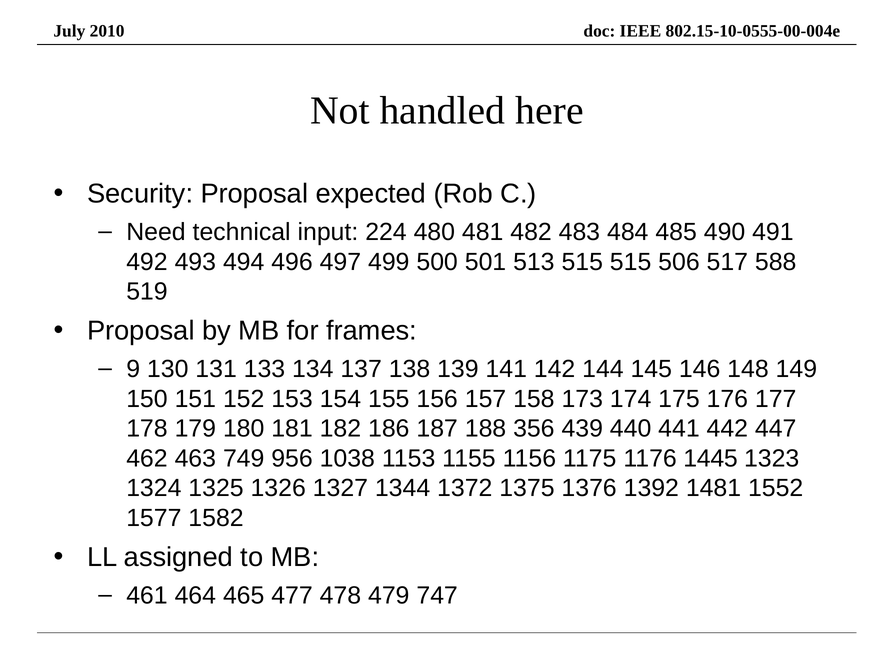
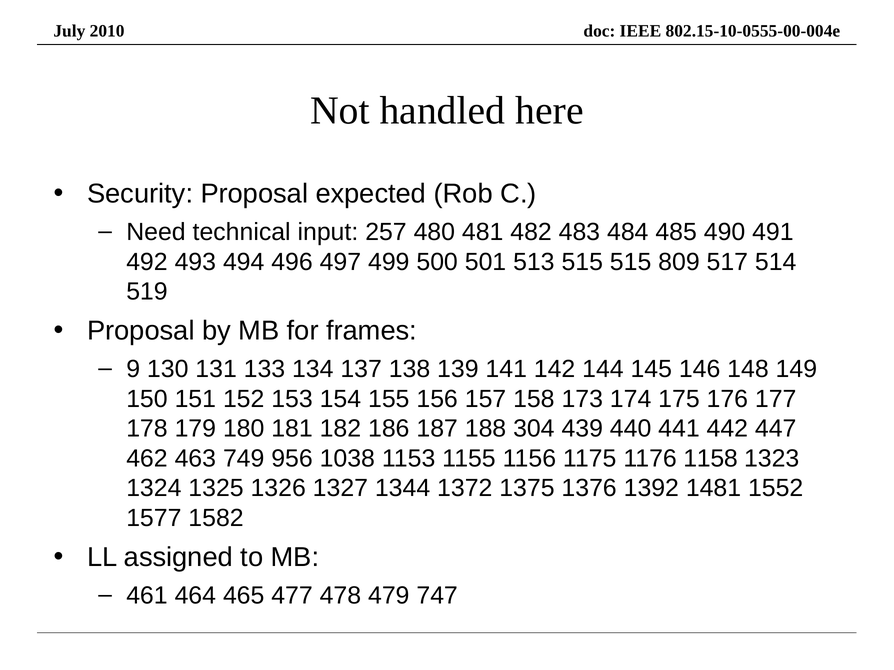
224: 224 -> 257
506: 506 -> 809
588: 588 -> 514
356: 356 -> 304
1445: 1445 -> 1158
